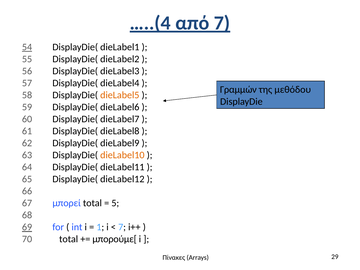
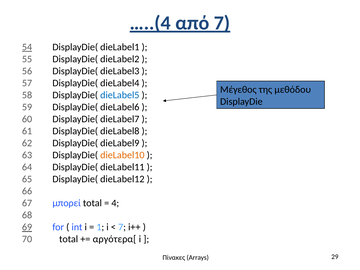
Γραμμών: Γραμμών -> Μέγεθος
dieLabel5 colour: orange -> blue
5: 5 -> 4
μπορούμε[: μπορούμε[ -> αργότερα[
